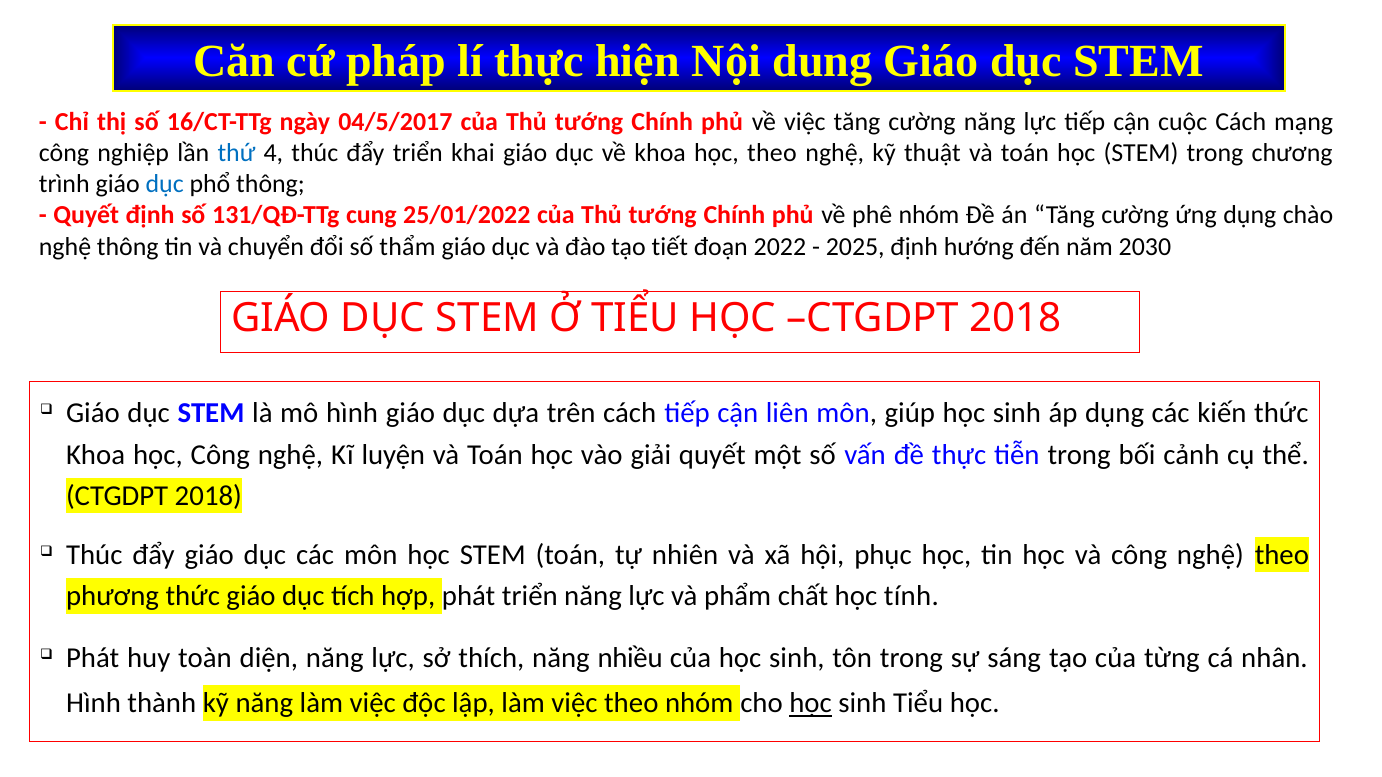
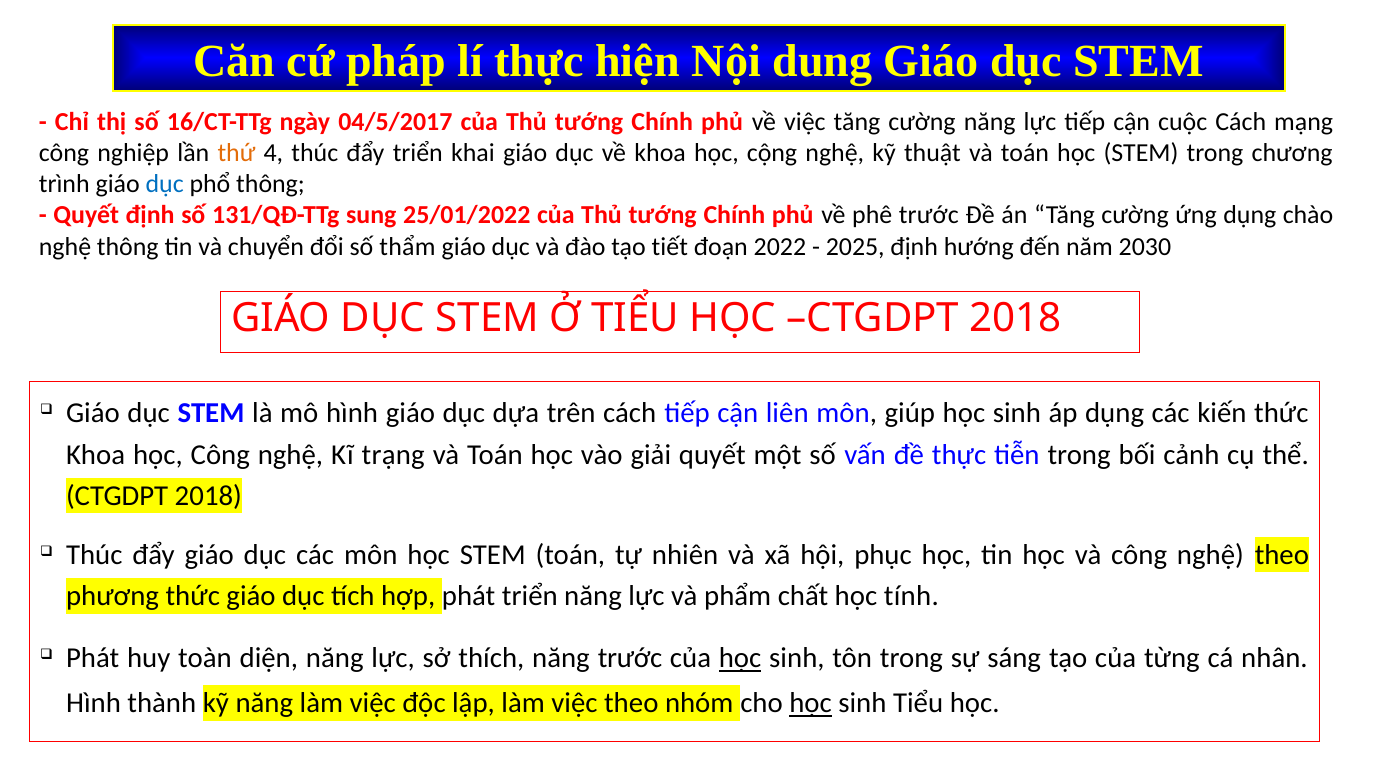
thứ colour: blue -> orange
học theo: theo -> cộng
cung: cung -> sung
phê nhóm: nhóm -> trước
luyện: luyện -> trạng
năng nhiều: nhiều -> trước
học at (740, 659) underline: none -> present
